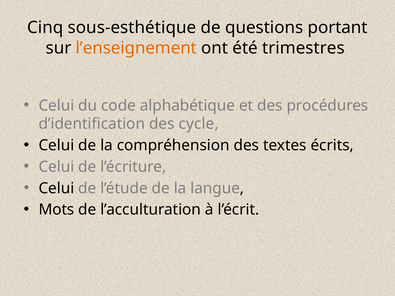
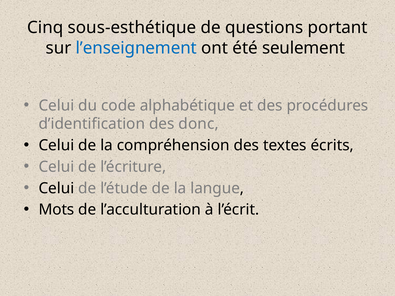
l’enseignement colour: orange -> blue
trimestres: trimestres -> seulement
cycle: cycle -> donc
